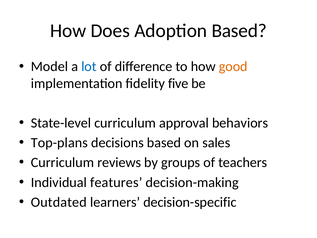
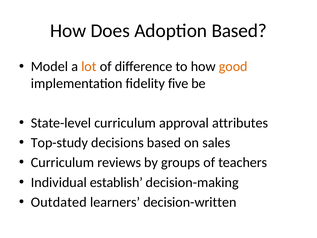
lot colour: blue -> orange
behaviors: behaviors -> attributes
Top-plans: Top-plans -> Top-study
features: features -> establish
decision-specific: decision-specific -> decision-written
